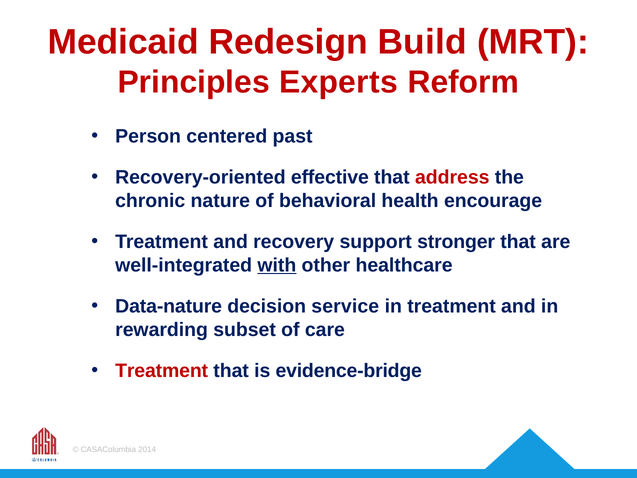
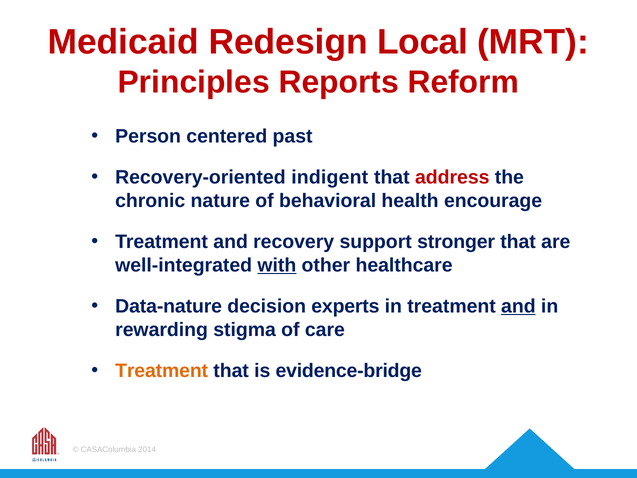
Build: Build -> Local
Experts: Experts -> Reports
effective: effective -> indigent
service: service -> experts
and at (518, 306) underline: none -> present
subset: subset -> stigma
Treatment at (162, 370) colour: red -> orange
